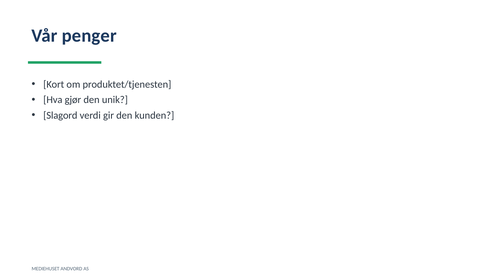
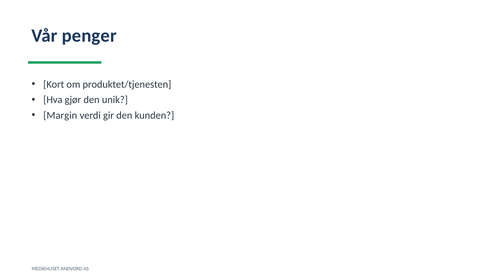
Slagord: Slagord -> Margin
